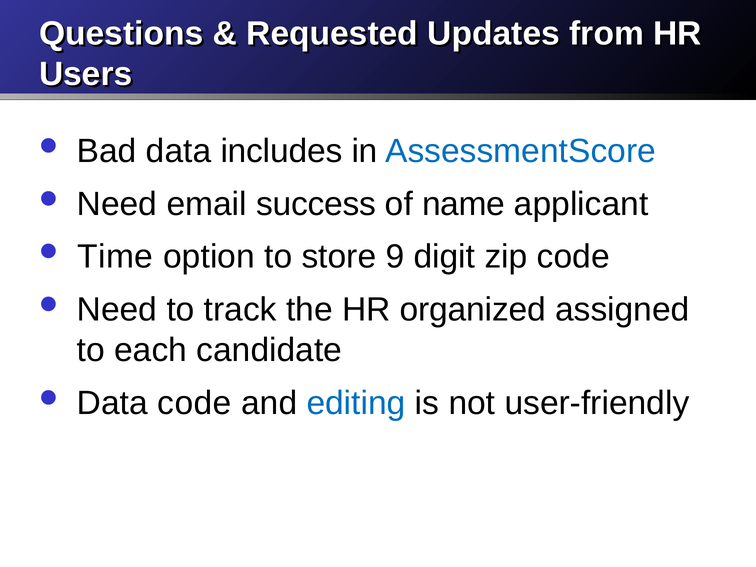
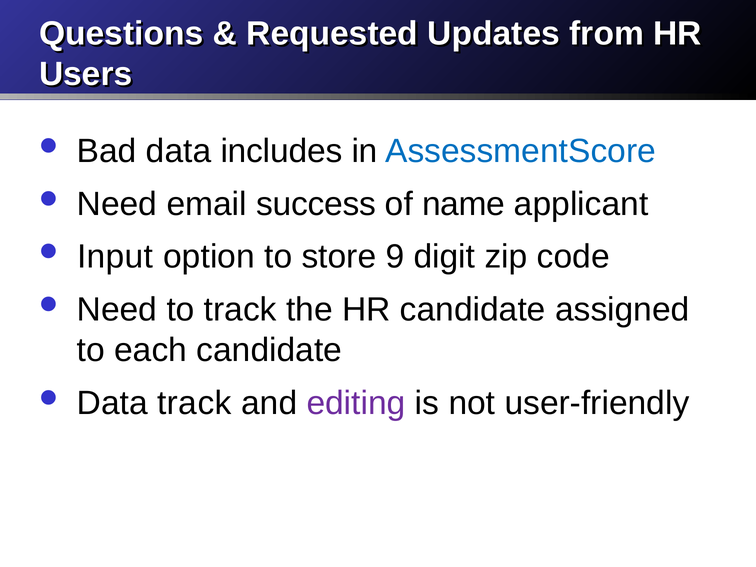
Time: Time -> Input
HR organized: organized -> candidate
Data code: code -> track
editing colour: blue -> purple
